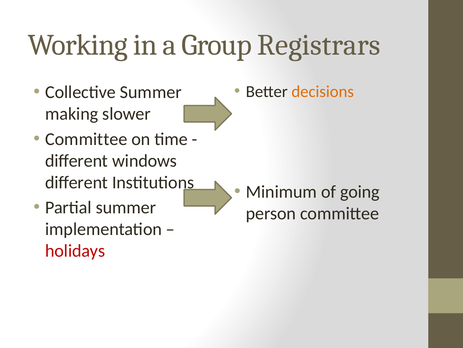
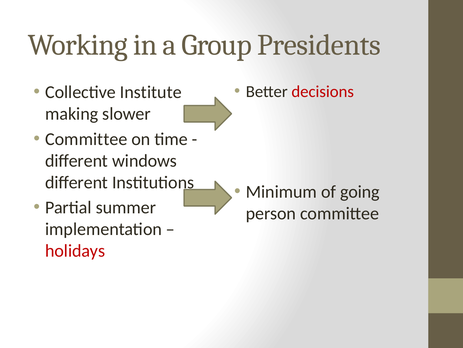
Registrars: Registrars -> Presidents
decisions colour: orange -> red
Collective Summer: Summer -> Institute
